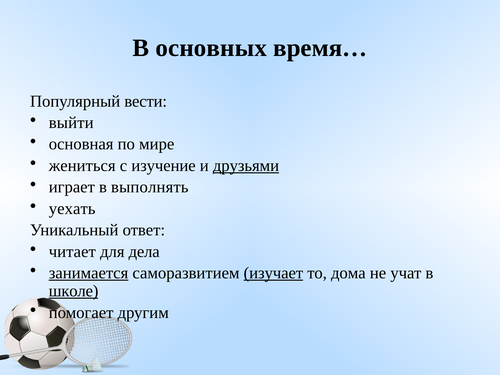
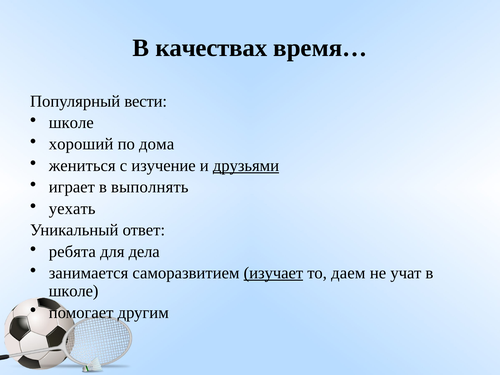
основных: основных -> качествах
выйти at (71, 123): выйти -> школе
основная: основная -> хороший
мире: мире -> дома
читает: читает -> ребята
занимается underline: present -> none
дома: дома -> даем
школе at (74, 291) underline: present -> none
